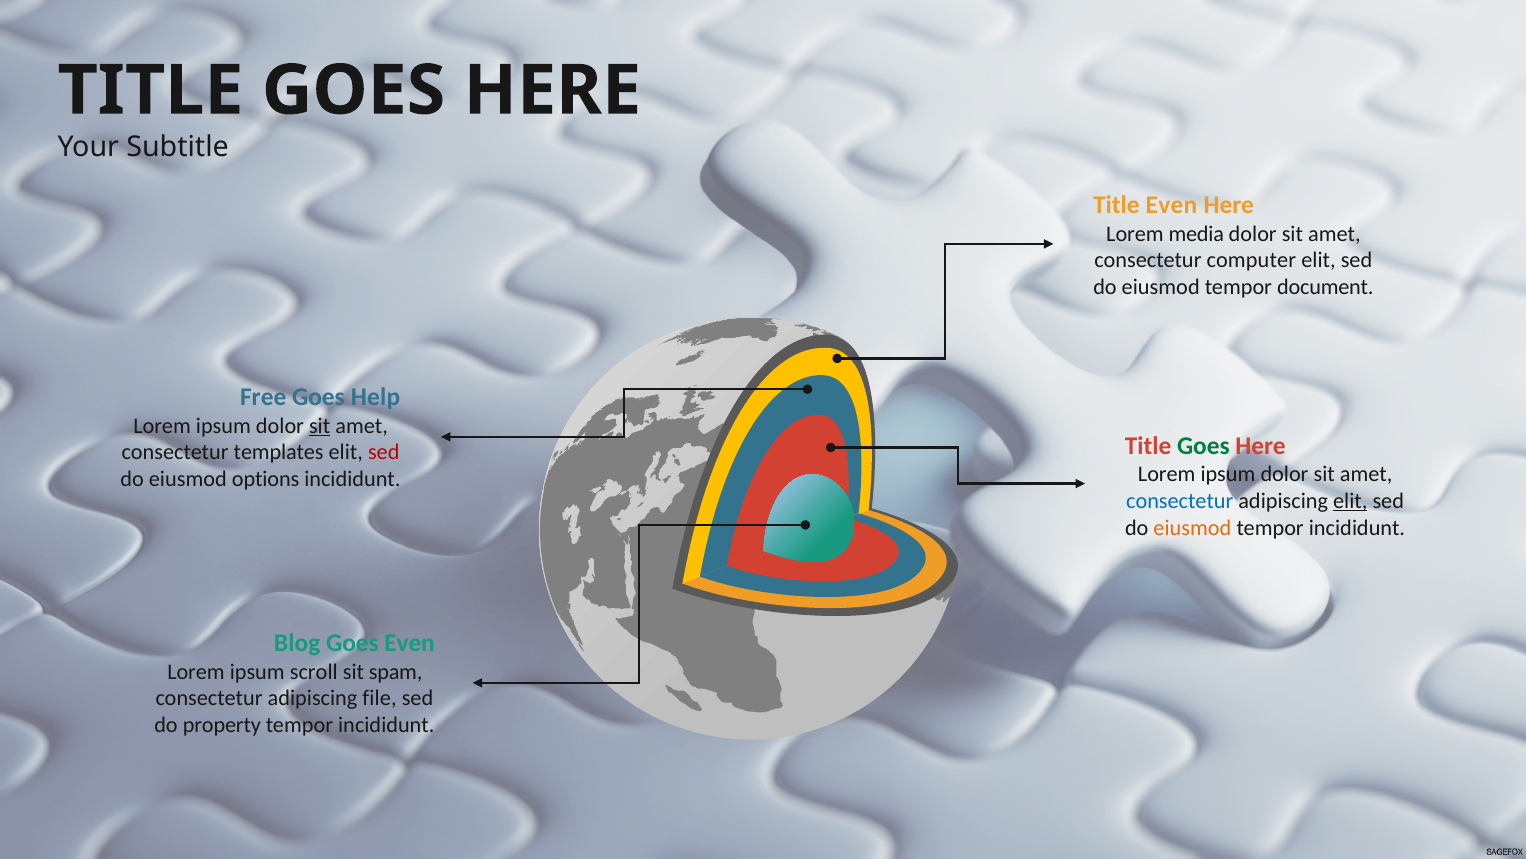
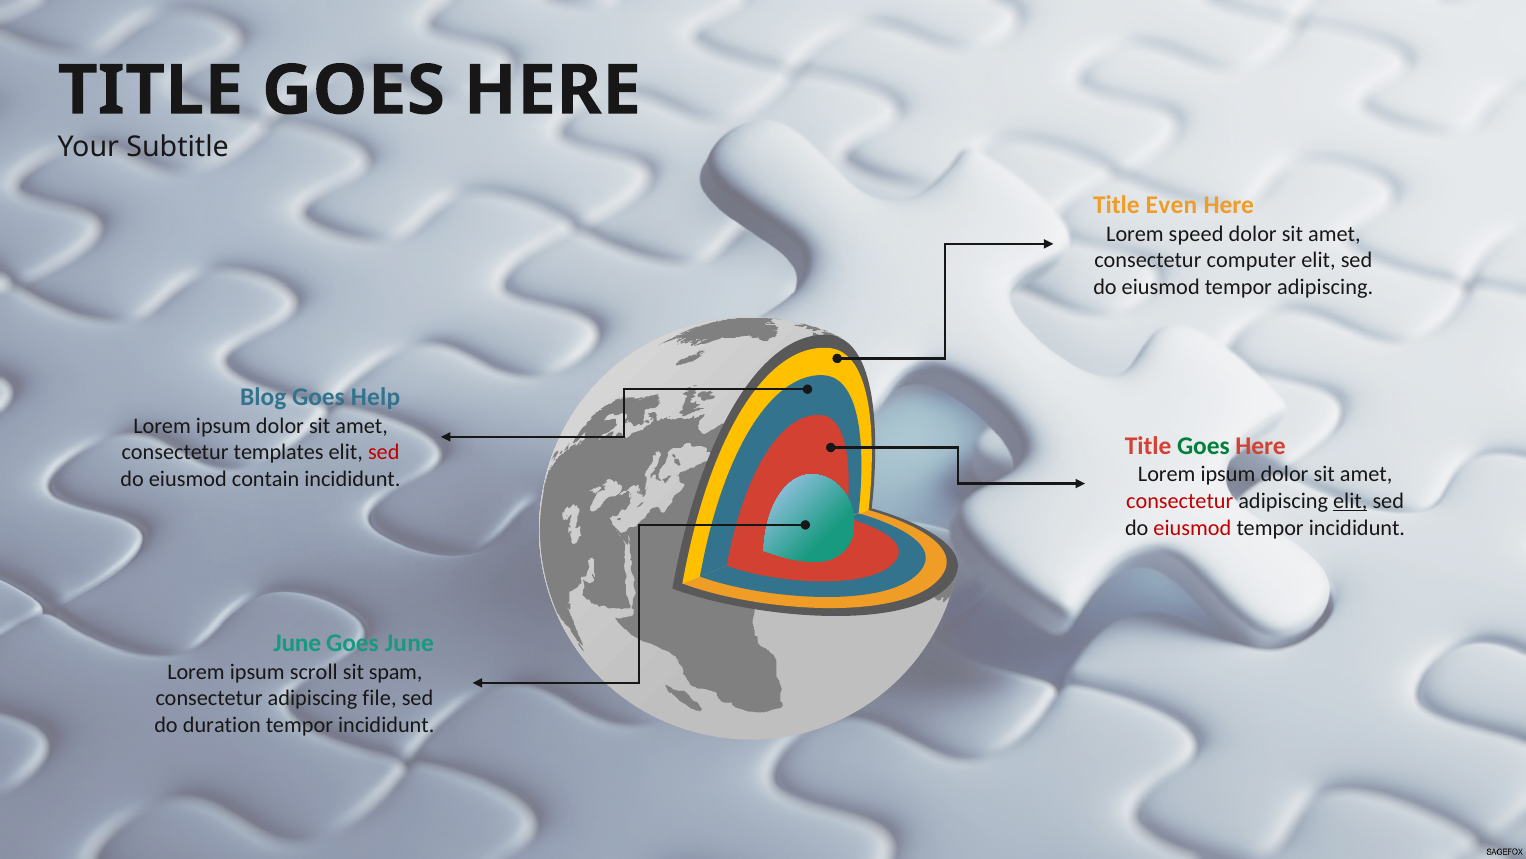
media: media -> speed
tempor document: document -> adipiscing
Free: Free -> Blog
sit at (320, 425) underline: present -> none
options: options -> contain
consectetur at (1180, 501) colour: blue -> red
eiusmod at (1192, 528) colour: orange -> red
Blog at (297, 643): Blog -> June
Goes Even: Even -> June
property: property -> duration
